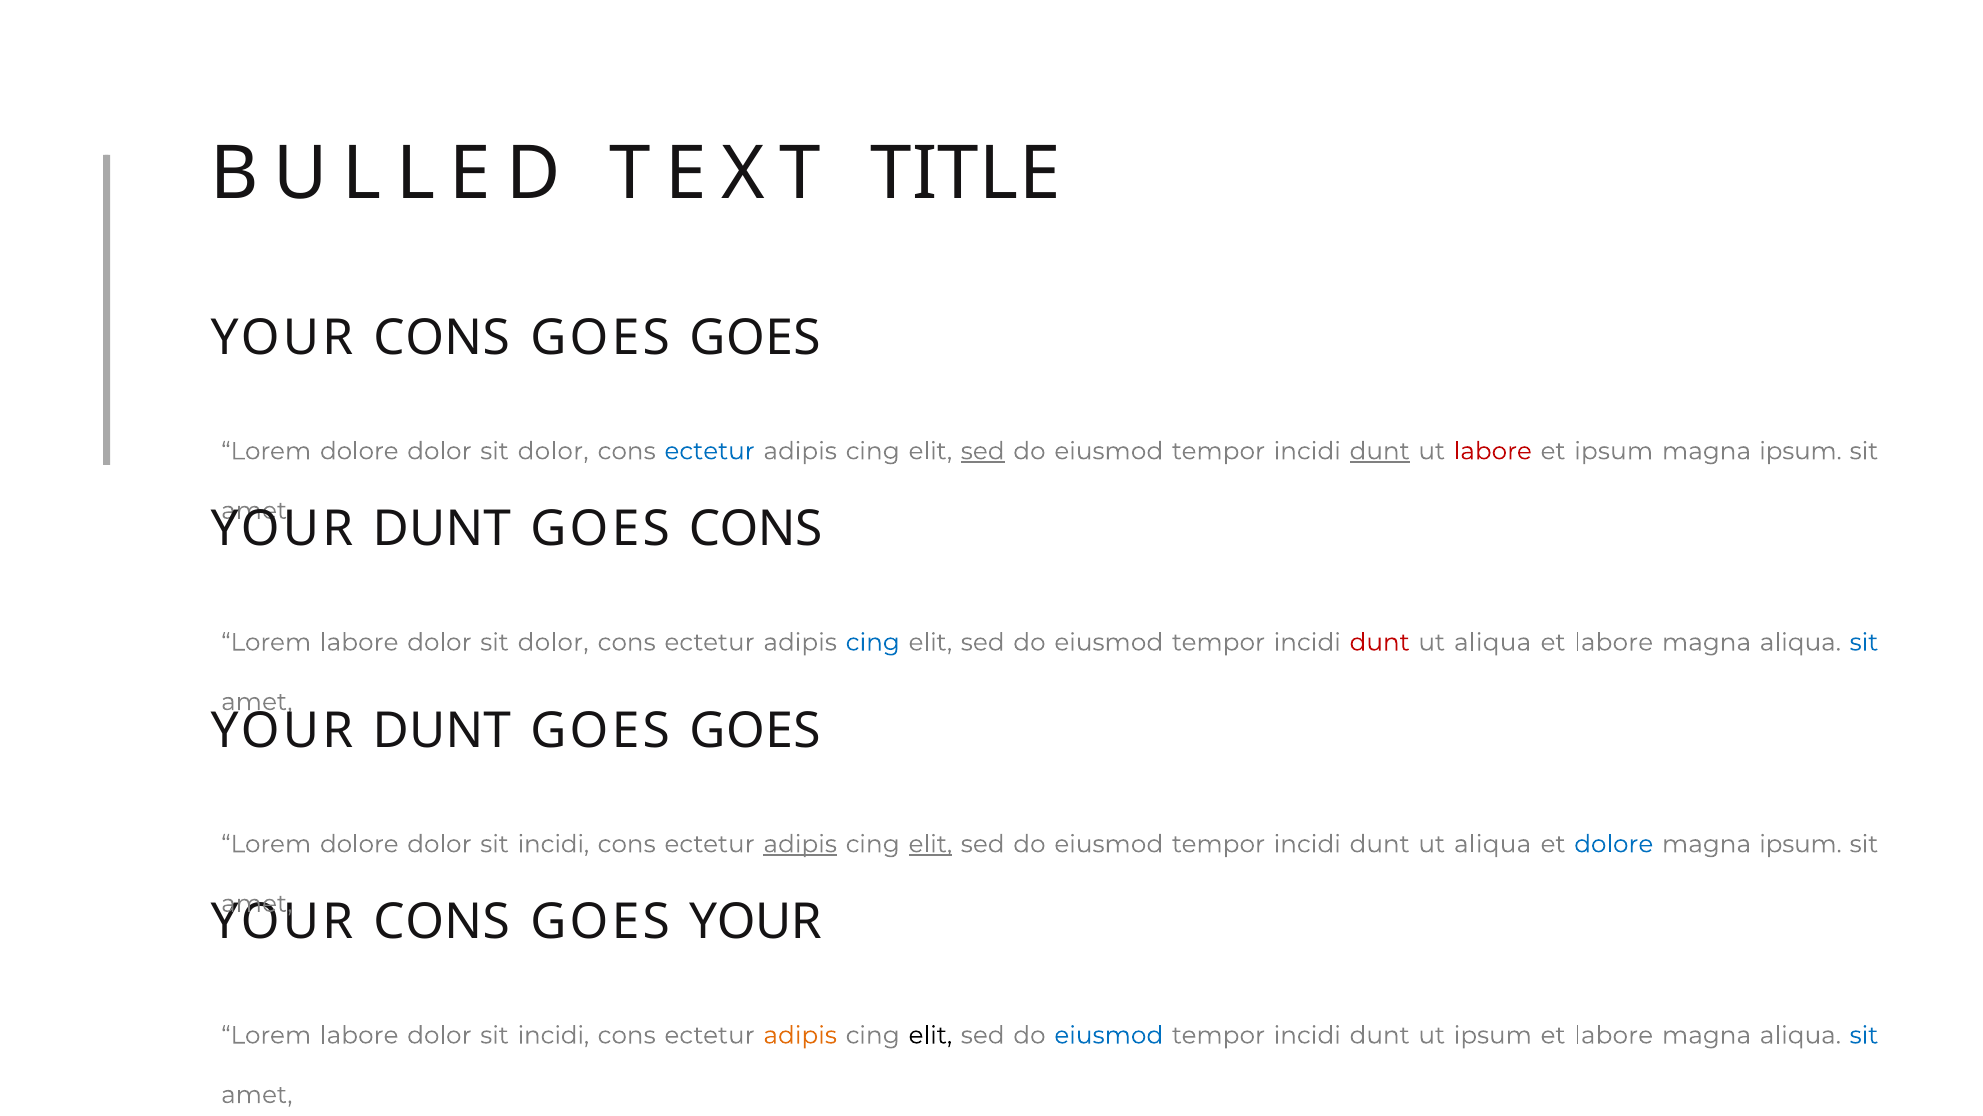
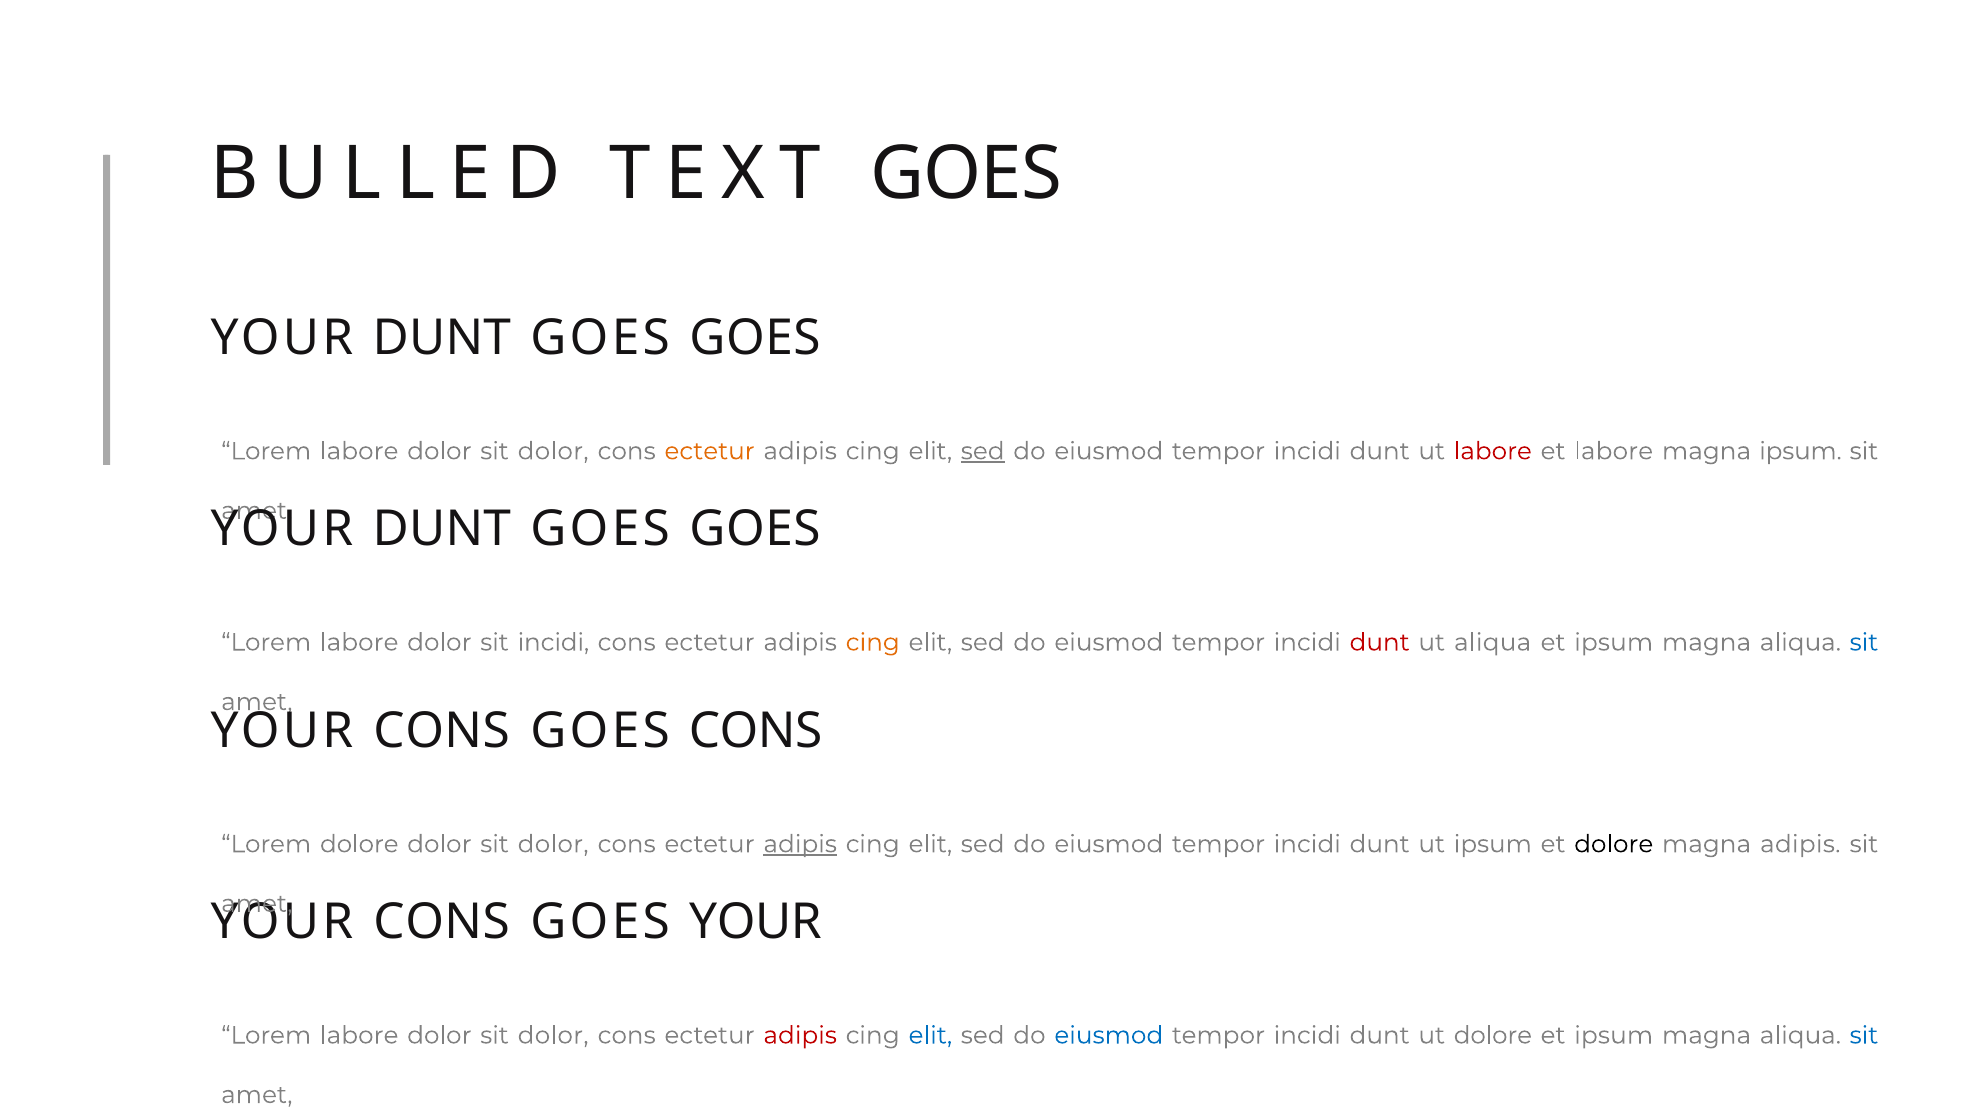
TEXT TITLE: TITLE -> GOES
CONS at (442, 338): CONS -> DUNT
dolore at (359, 451): dolore -> labore
ectetur at (710, 451) colour: blue -> orange
dunt at (1380, 451) underline: present -> none
et ipsum: ipsum -> labore
CONS at (756, 529): CONS -> GOES
dolor at (553, 642): dolor -> incidi
cing at (873, 642) colour: blue -> orange
labore at (1614, 642): labore -> ipsum
DUNT at (442, 730): DUNT -> CONS
GOES at (755, 730): GOES -> CONS
incidi at (553, 844): incidi -> dolor
elit at (930, 844) underline: present -> none
aliqua at (1493, 844): aliqua -> ipsum
dolore at (1614, 844) colour: blue -> black
ipsum at (1800, 844): ipsum -> adipis
incidi at (553, 1035): incidi -> dolor
adipis at (800, 1035) colour: orange -> red
elit at (930, 1035) colour: black -> blue
ut ipsum: ipsum -> dolore
labore at (1614, 1035): labore -> ipsum
